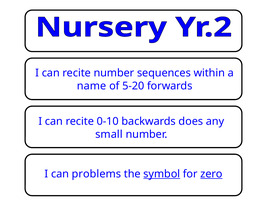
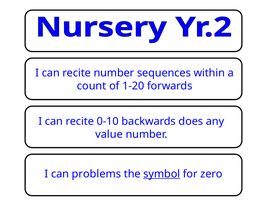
name: name -> count
5-20: 5-20 -> 1-20
small: small -> value
zero underline: present -> none
